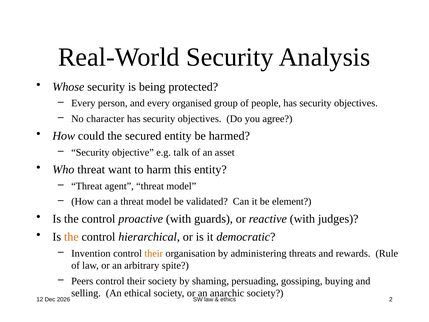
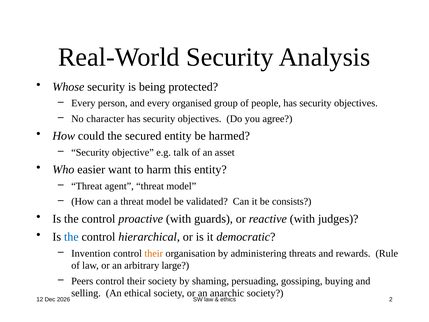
Who threat: threat -> easier
element: element -> consists
the at (71, 237) colour: orange -> blue
spite: spite -> large
